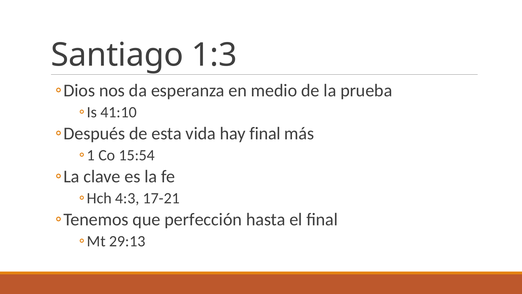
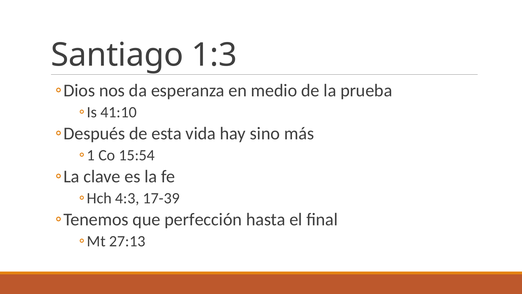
hay final: final -> sino
17-21: 17-21 -> 17-39
29:13: 29:13 -> 27:13
